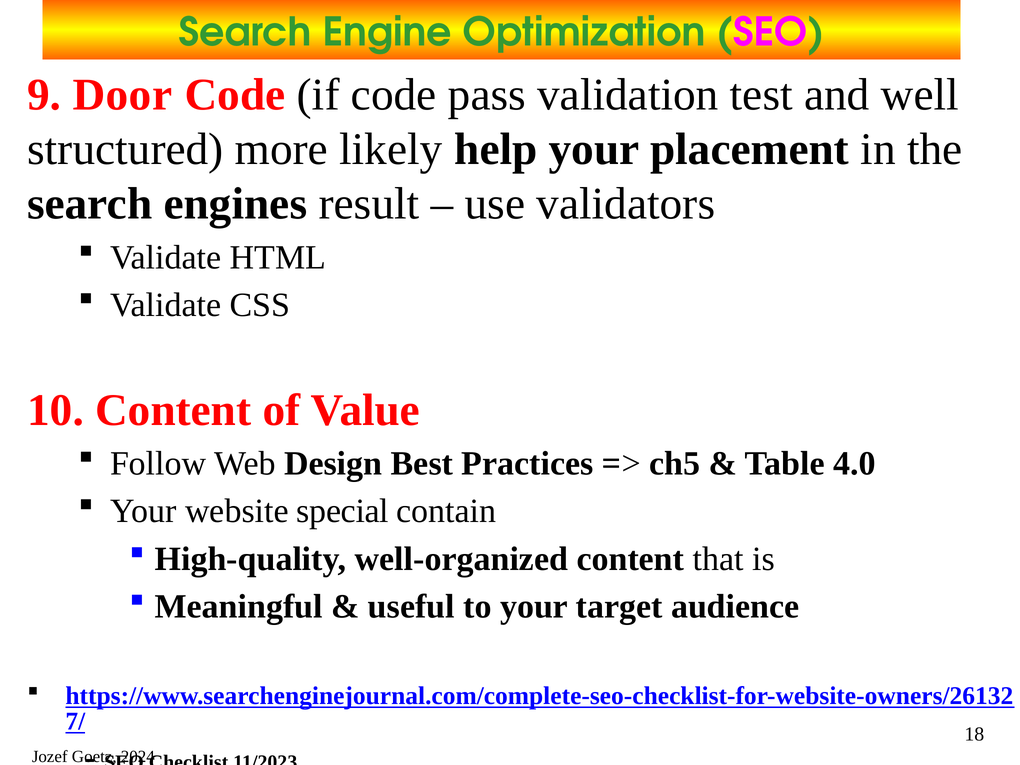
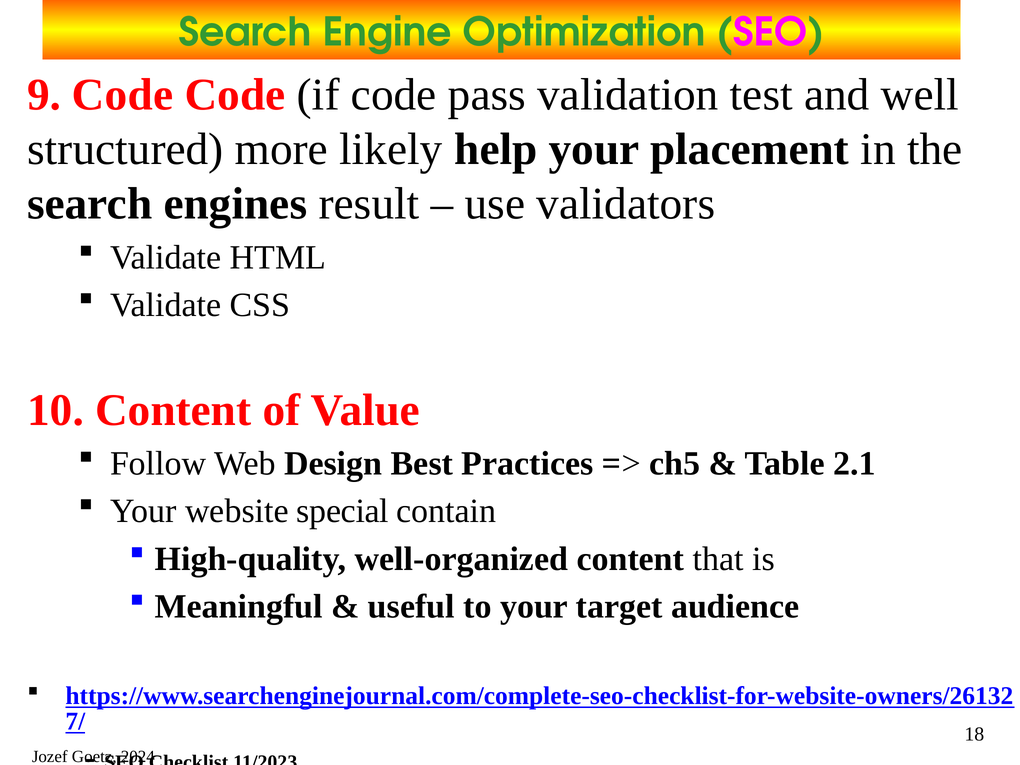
9 Door: Door -> Code
4.0: 4.0 -> 2.1
